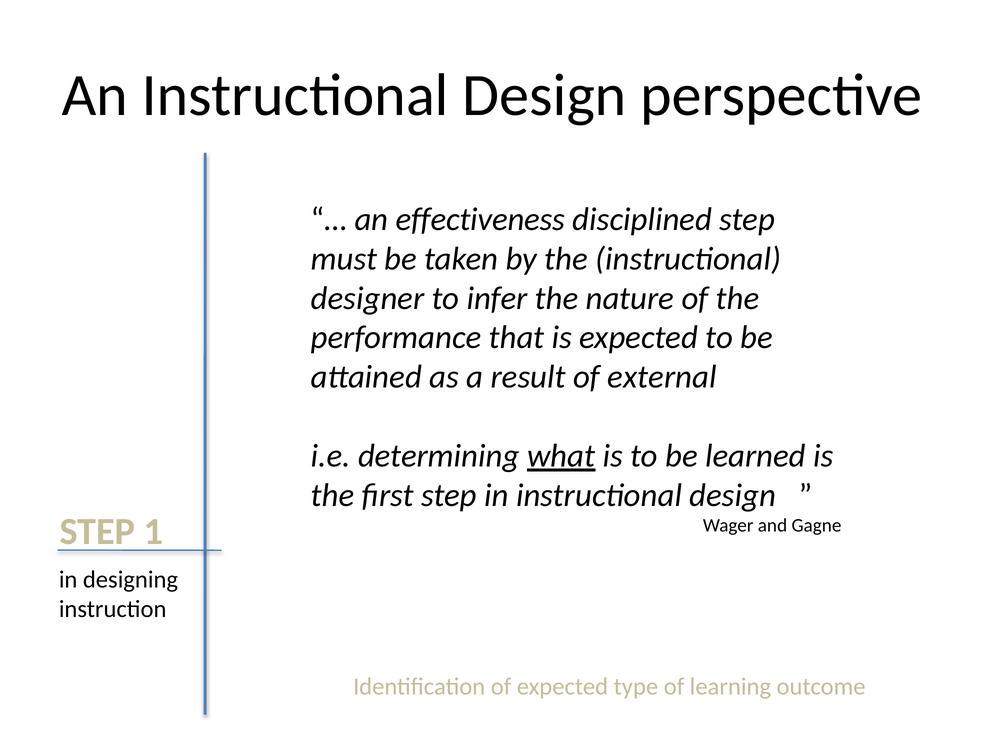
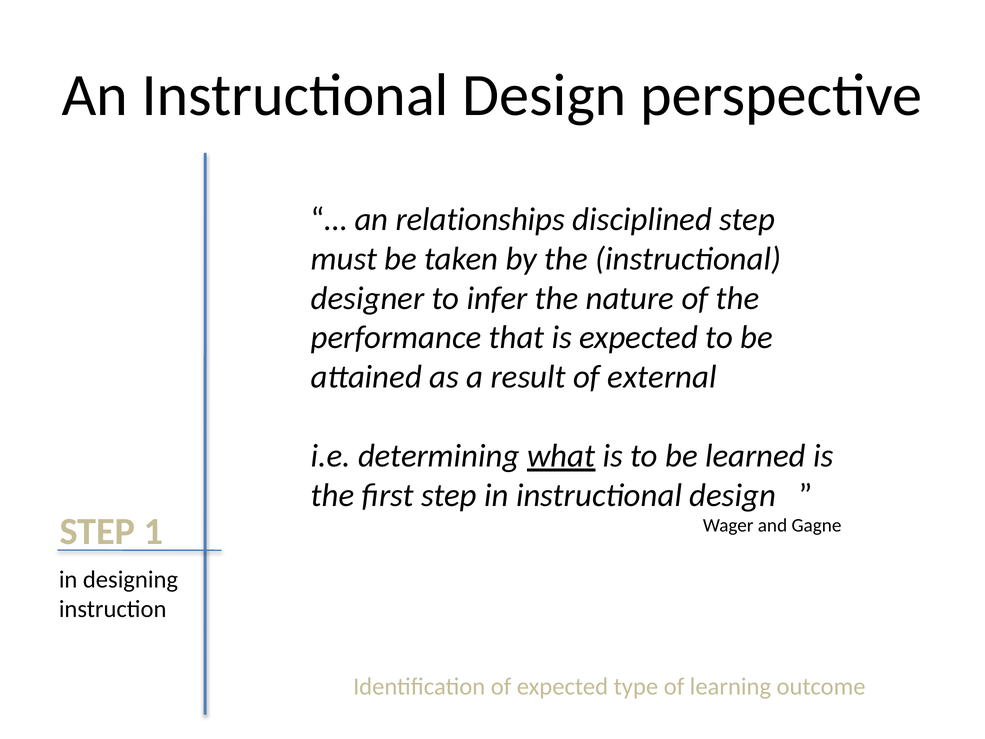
effectiveness: effectiveness -> relationships
